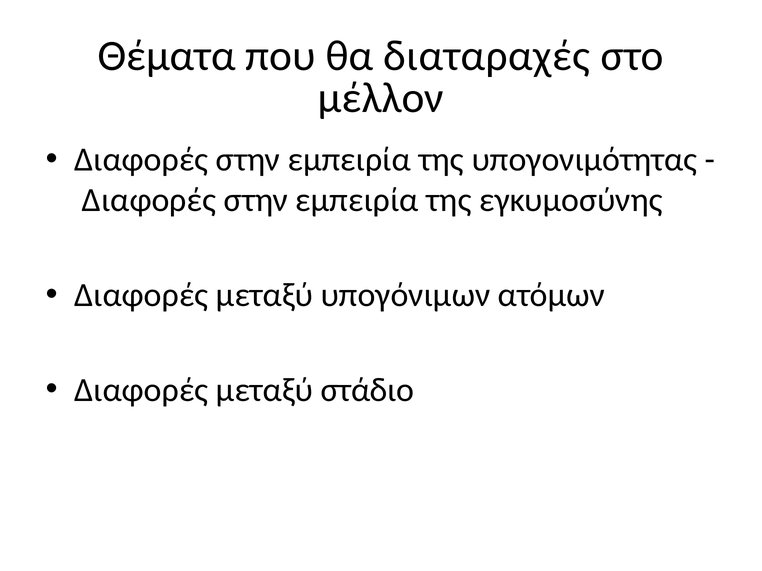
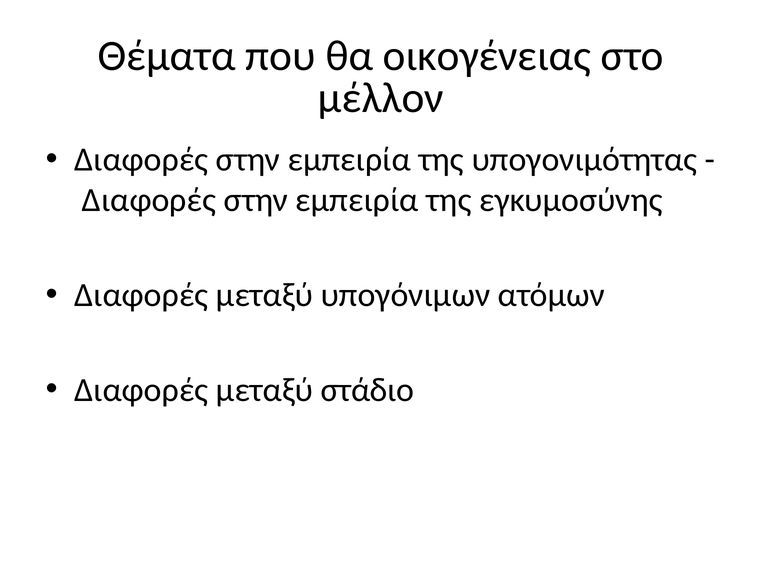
διαταραχές: διαταραχές -> οικογένειας
